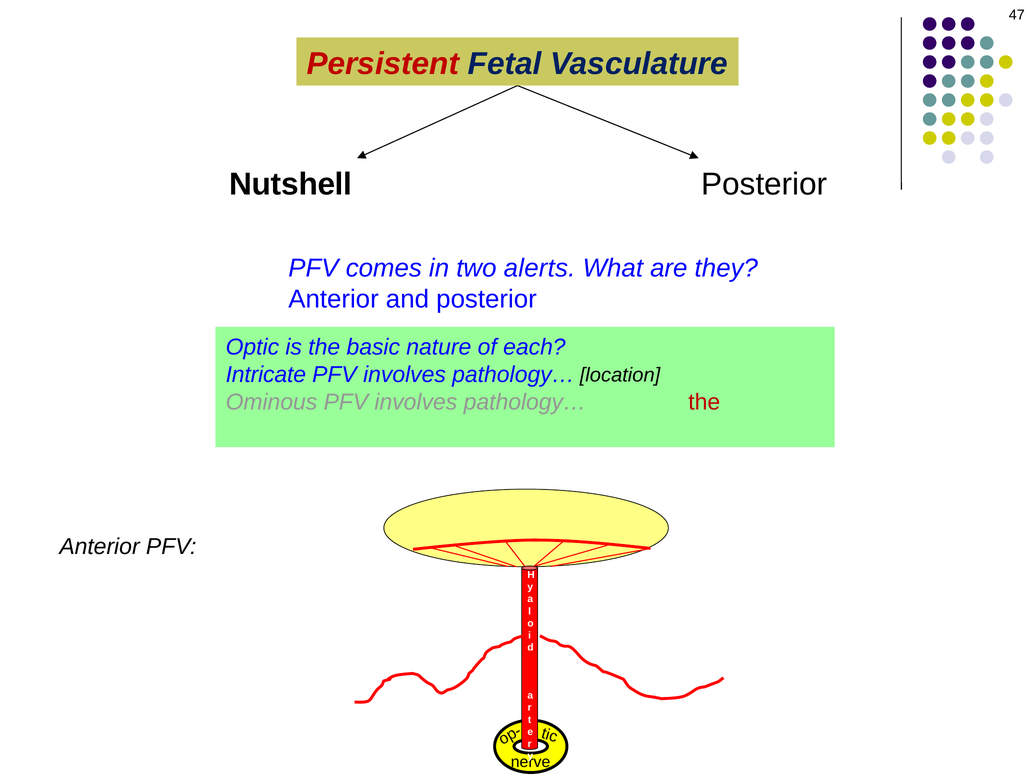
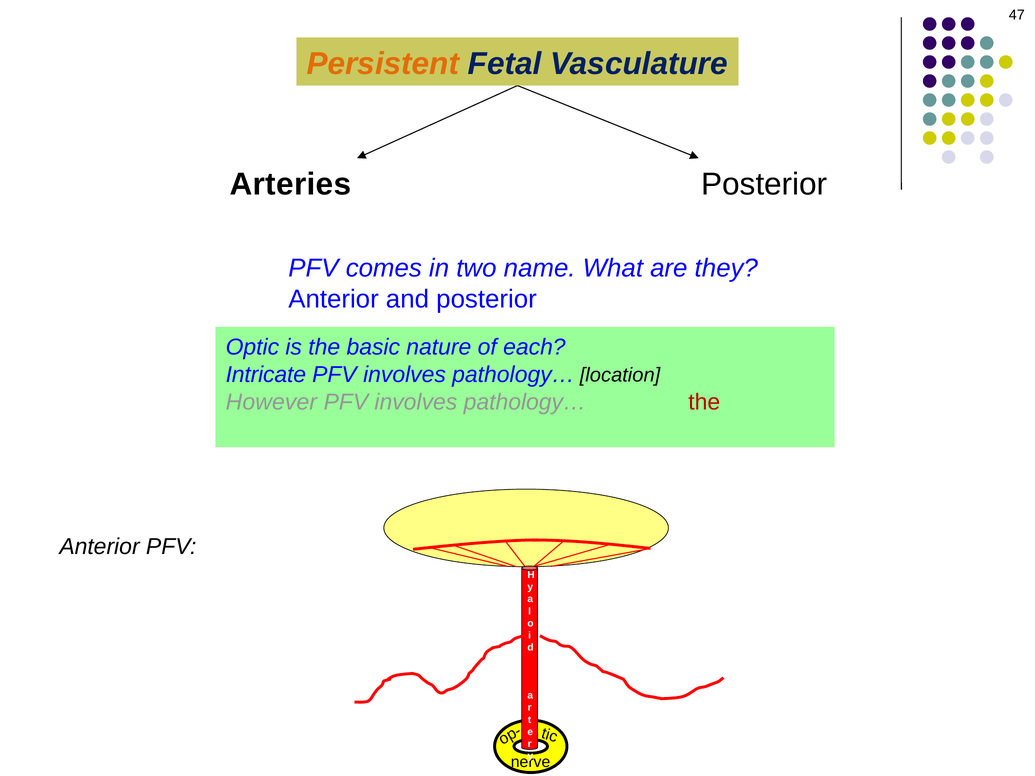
Persistent colour: red -> orange
Nutshell: Nutshell -> Arteries
alerts: alerts -> name
Ominous: Ominous -> However
